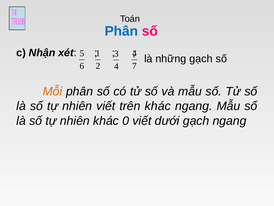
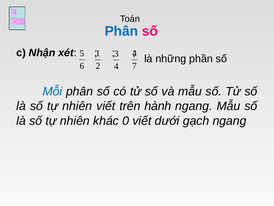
những gạch: gạch -> phần
Mỗi colour: orange -> blue
trên khác: khác -> hành
